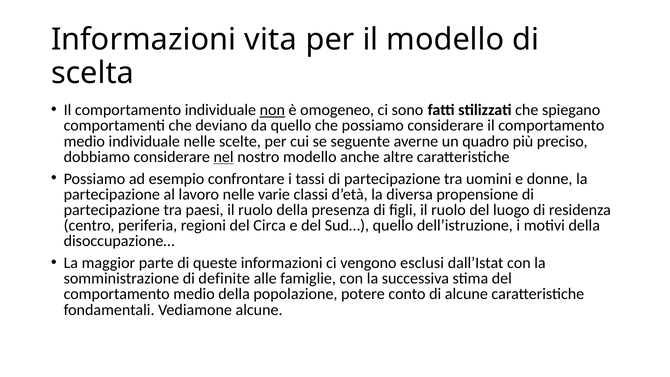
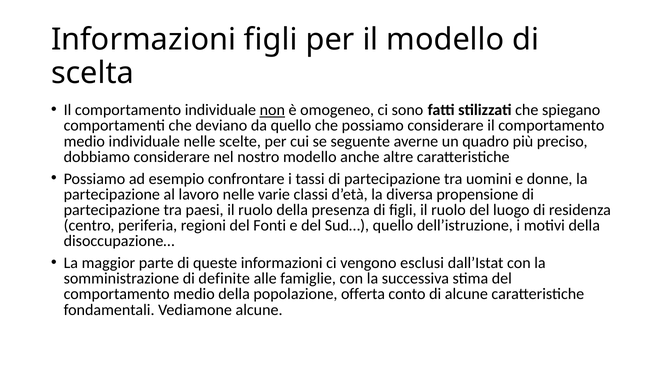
Informazioni vita: vita -> figli
nel underline: present -> none
Circa: Circa -> Fonti
potere: potere -> offerta
